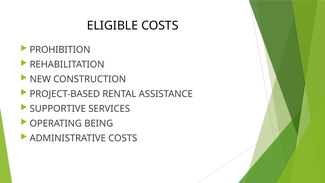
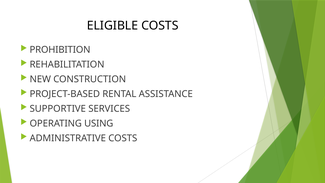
BEING: BEING -> USING
